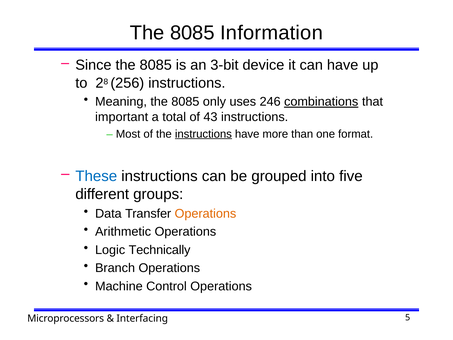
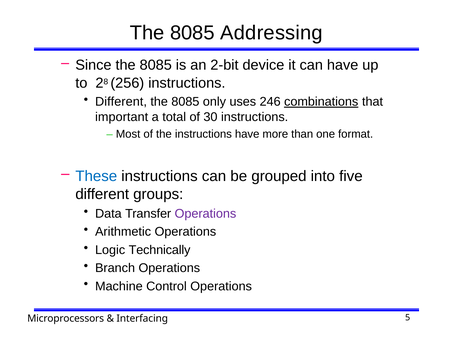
Information: Information -> Addressing
3-bit: 3-bit -> 2-bit
Meaning at (121, 102): Meaning -> Different
43: 43 -> 30
instructions at (203, 134) underline: present -> none
Operations at (205, 213) colour: orange -> purple
